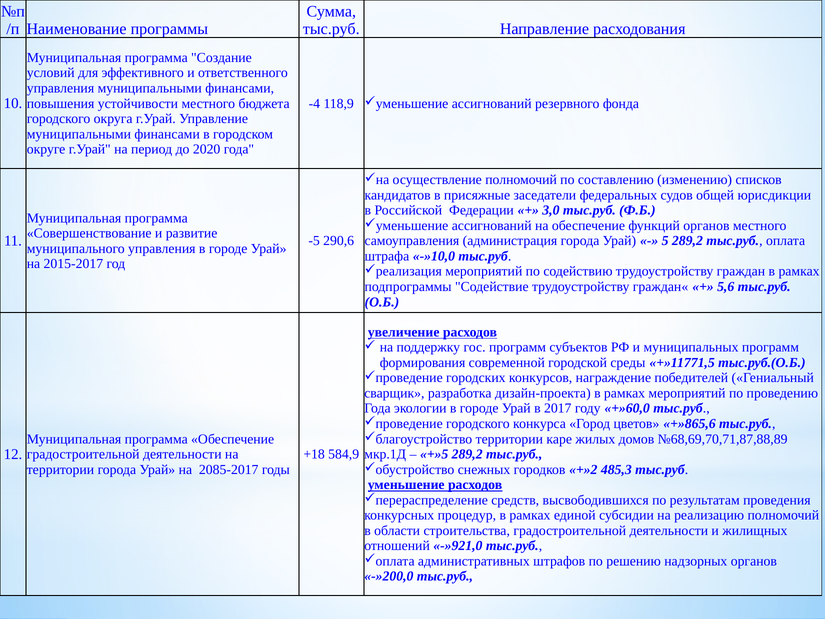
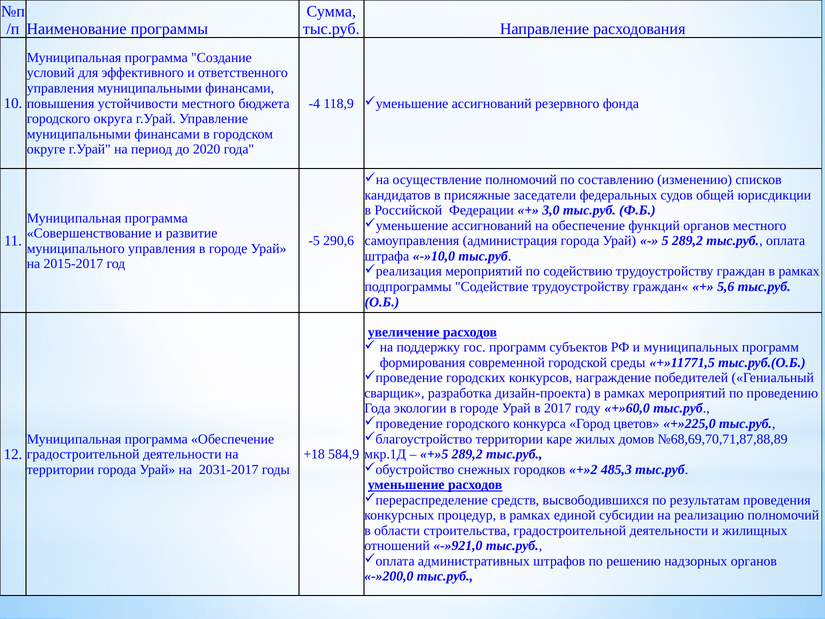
+»865,6: +»865,6 -> +»225,0
2085-2017: 2085-2017 -> 2031-2017
